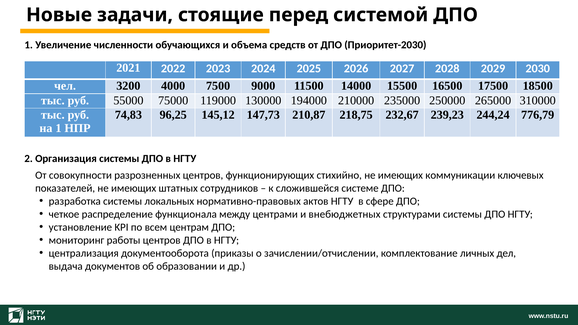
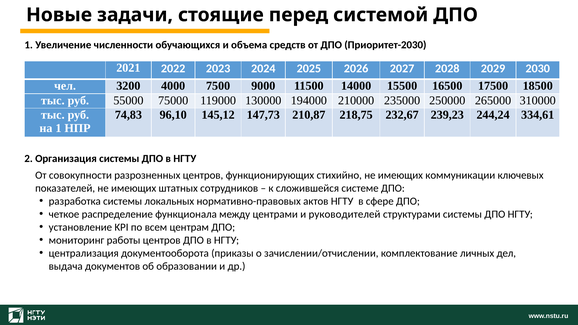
96,25: 96,25 -> 96,10
776,79: 776,79 -> 334,61
внебюджетных: внебюджетных -> руководителей
